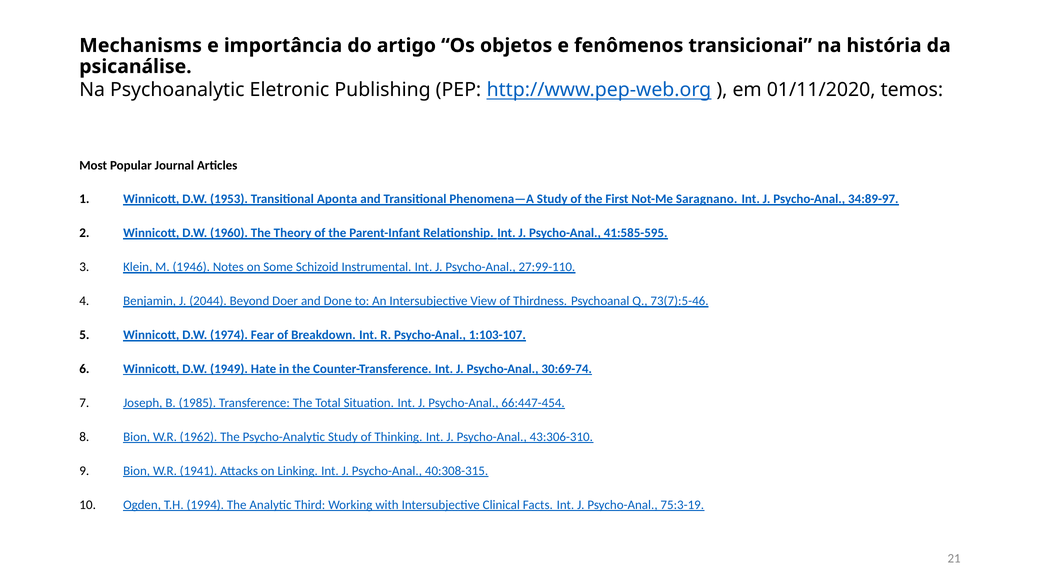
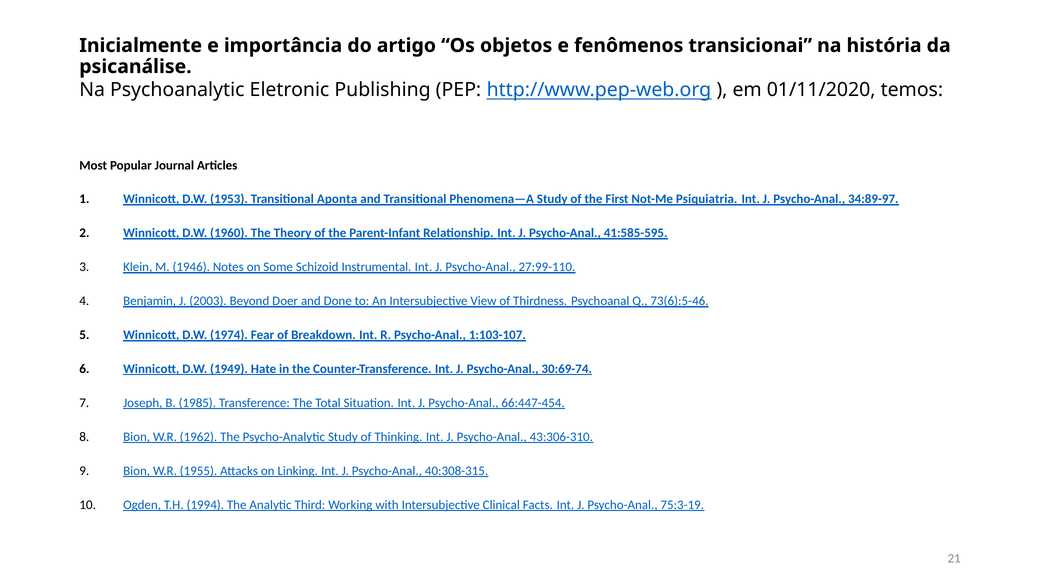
Mechanisms: Mechanisms -> Inicialmente
Saragnano: Saragnano -> Psiquiatria
2044: 2044 -> 2003
73(7):5-46: 73(7):5-46 -> 73(6):5-46
1941: 1941 -> 1955
